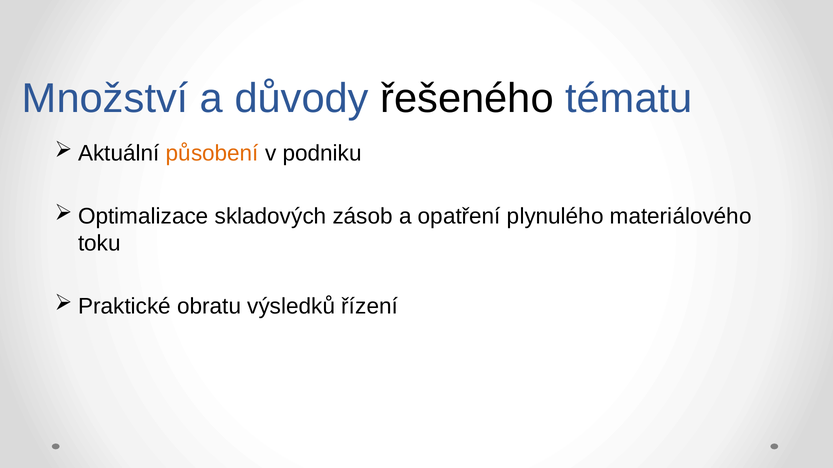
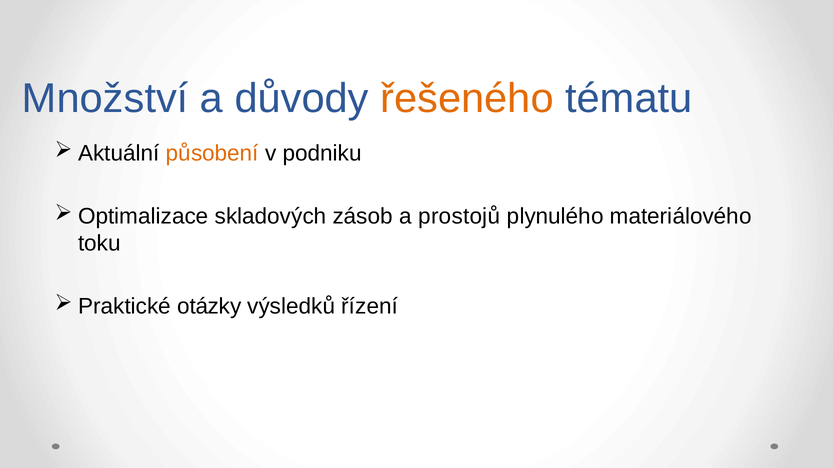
řešeného colour: black -> orange
opatření: opatření -> prostojů
obratu: obratu -> otázky
